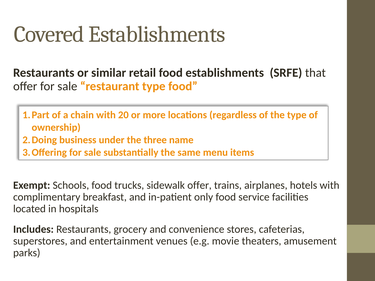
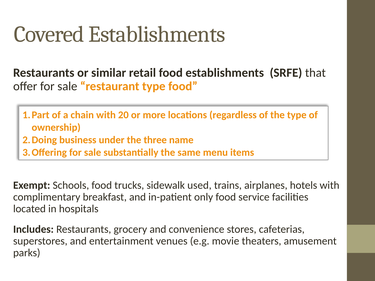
sidewalk offer: offer -> used
